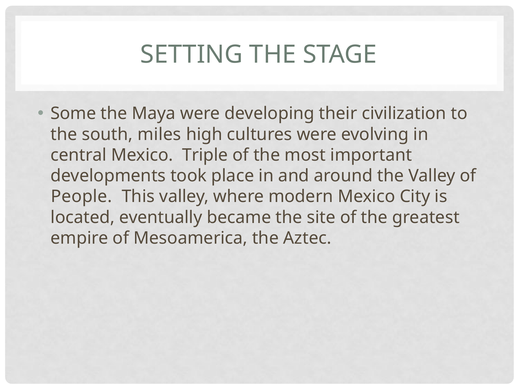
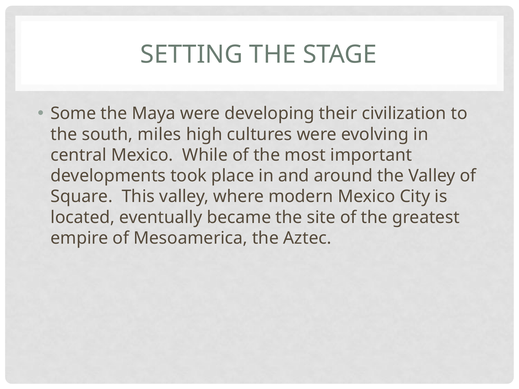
Triple: Triple -> While
People: People -> Square
